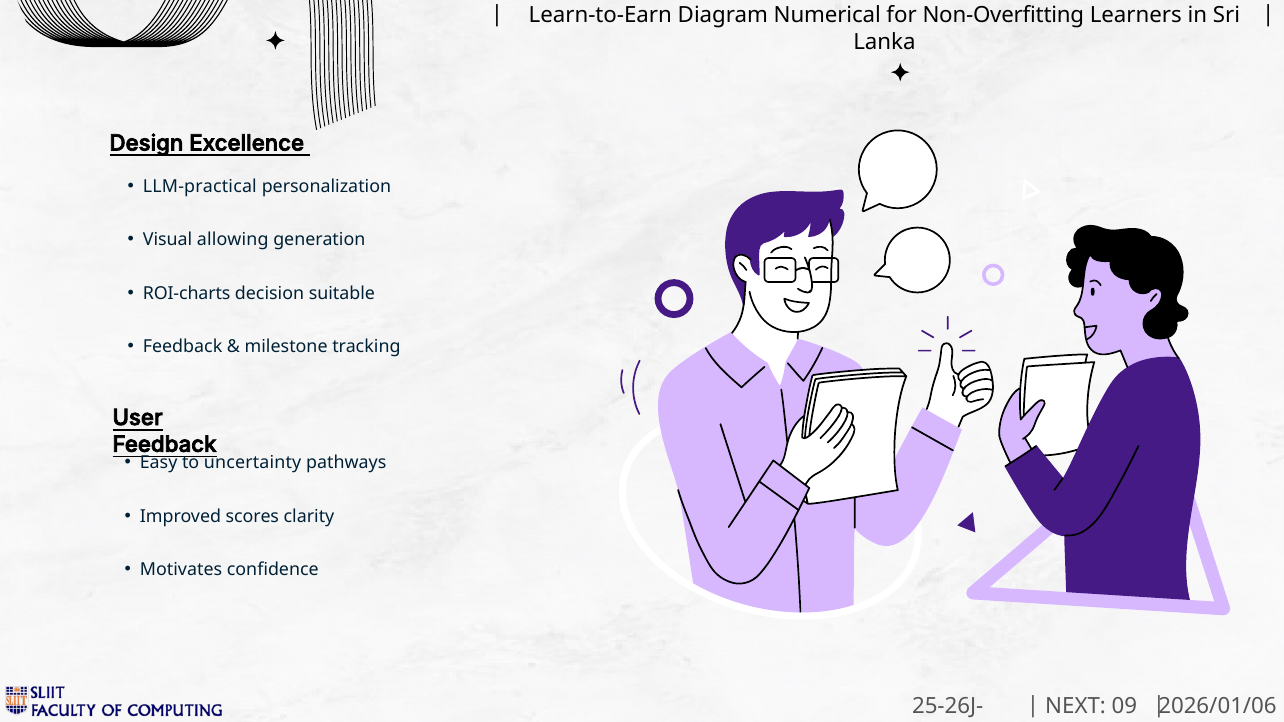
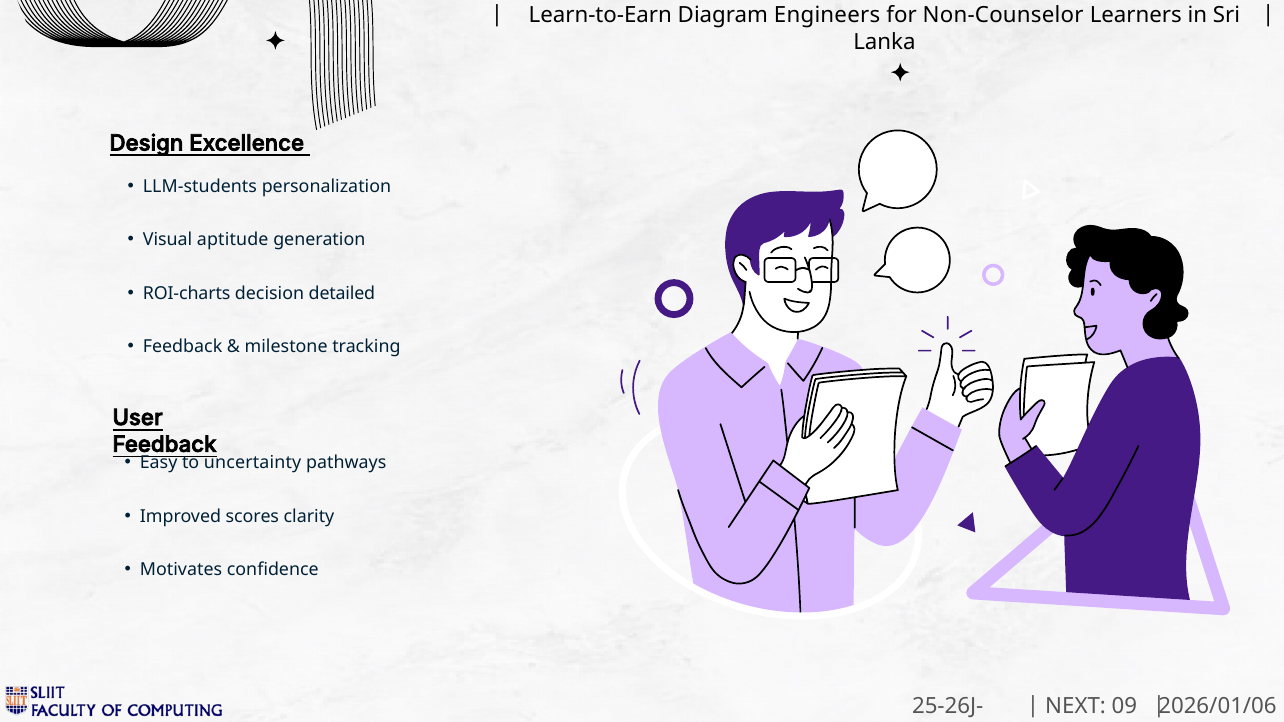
Numerical: Numerical -> Engineers
Non-Overfitting: Non-Overfitting -> Non-Counselor
LLM-practical: LLM-practical -> LLM-students
allowing: allowing -> aptitude
suitable: suitable -> detailed
